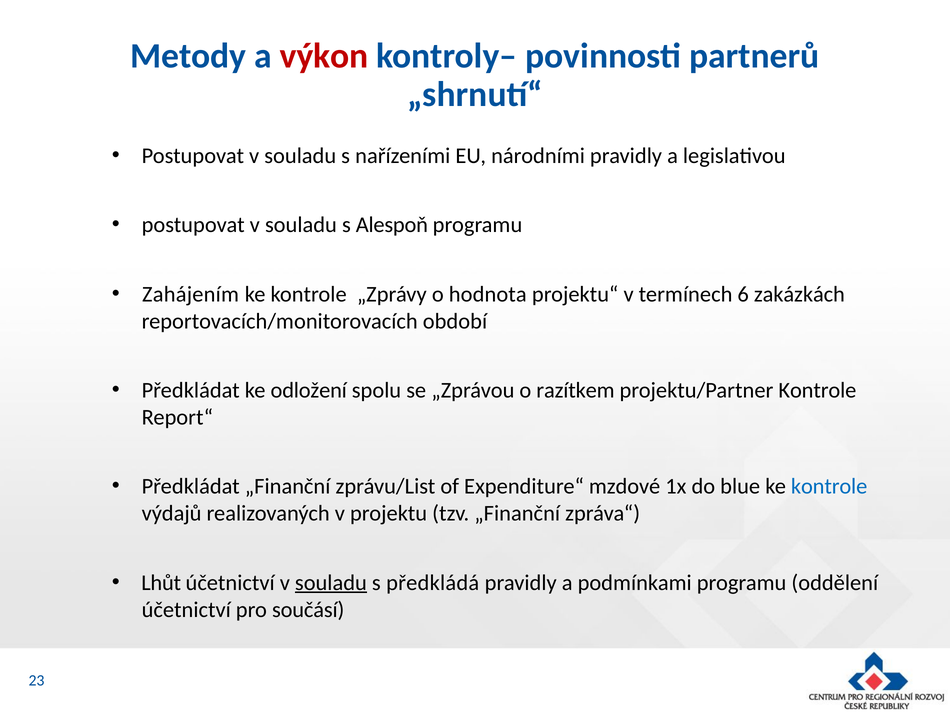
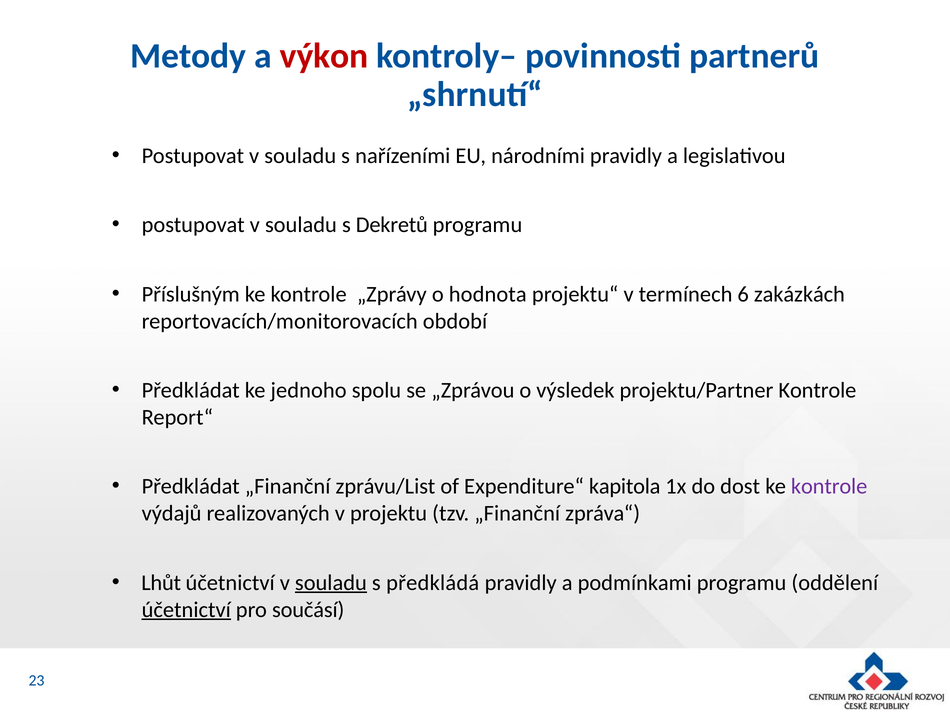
Alespoň: Alespoň -> Dekretů
Zahájením: Zahájením -> Příslušným
odložení: odložení -> jednoho
razítkem: razítkem -> výsledek
mzdové: mzdové -> kapitola
blue: blue -> dost
kontrole at (829, 486) colour: blue -> purple
účetnictví at (186, 609) underline: none -> present
